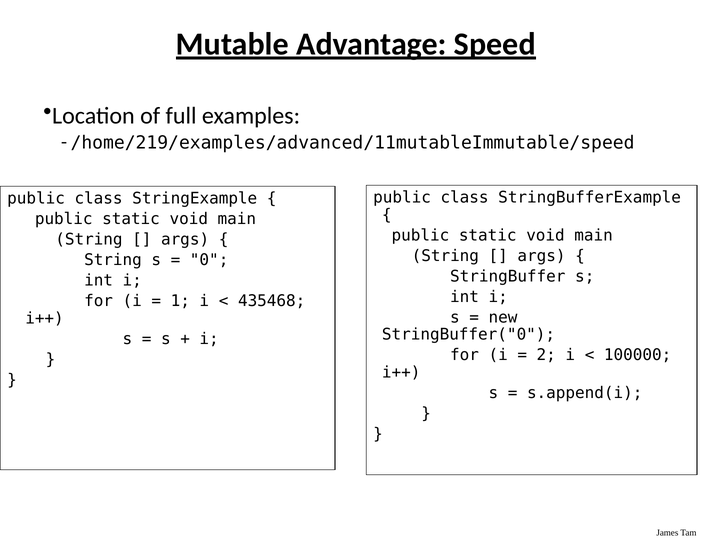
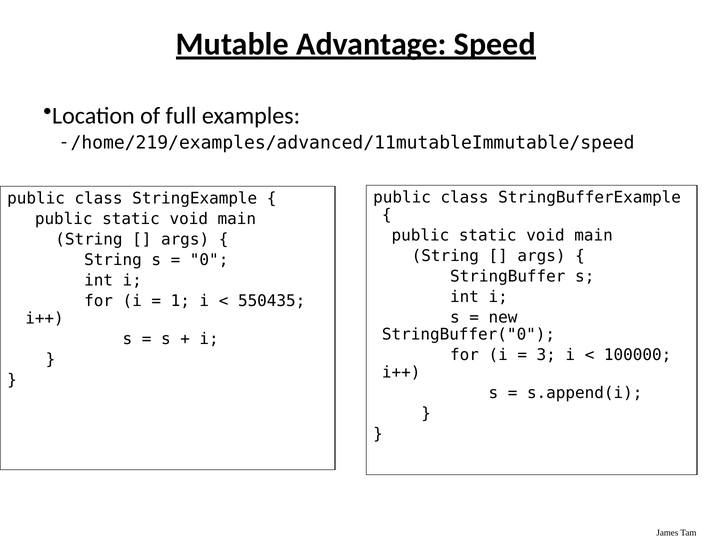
435468: 435468 -> 550435
2: 2 -> 3
